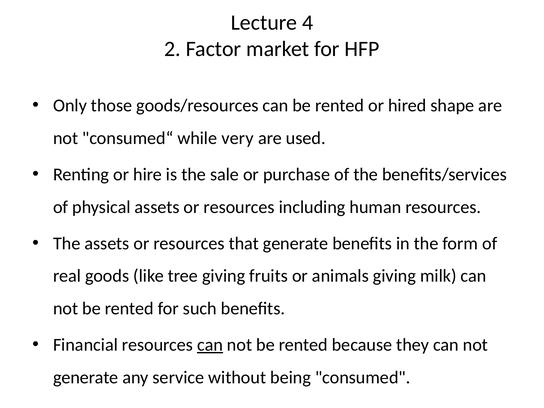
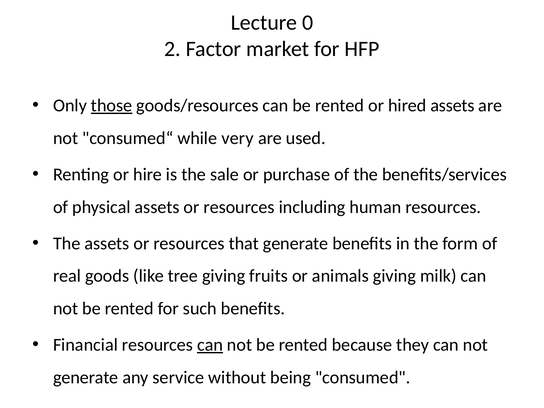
4: 4 -> 0
those underline: none -> present
hired shape: shape -> assets
